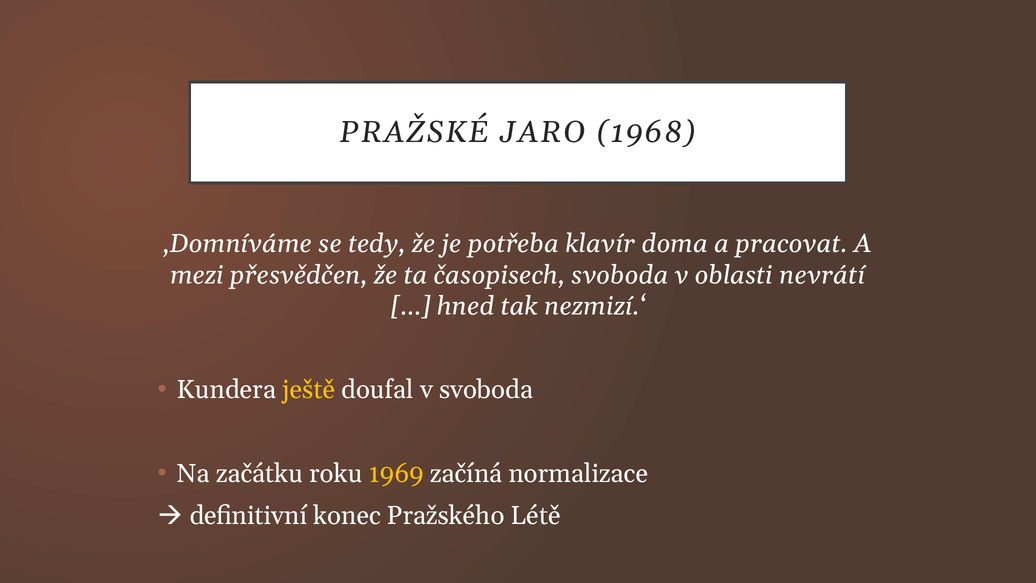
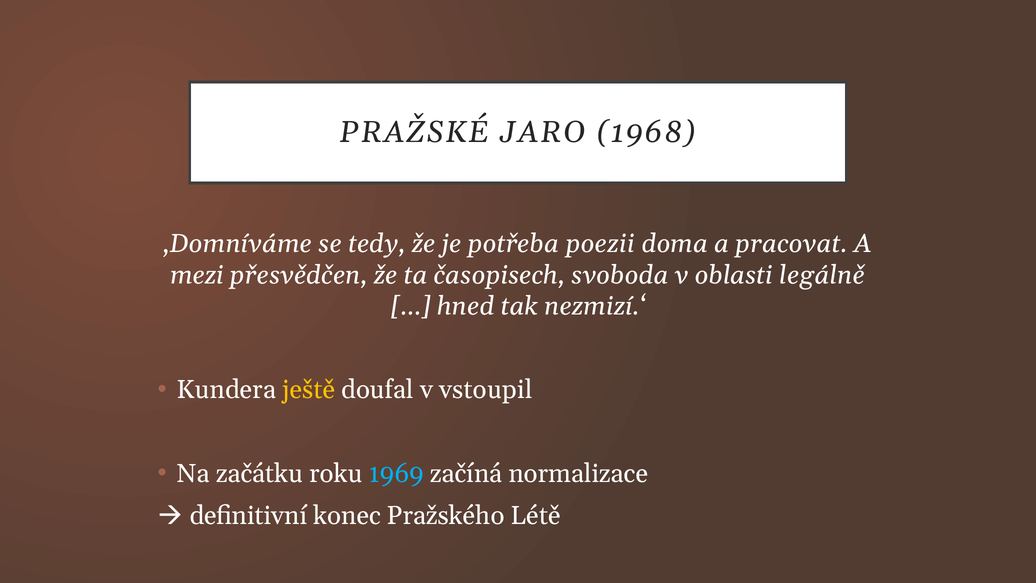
klavír: klavír -> poezii
nevrátí: nevrátí -> legálně
v svoboda: svoboda -> vstoupil
1969 colour: yellow -> light blue
